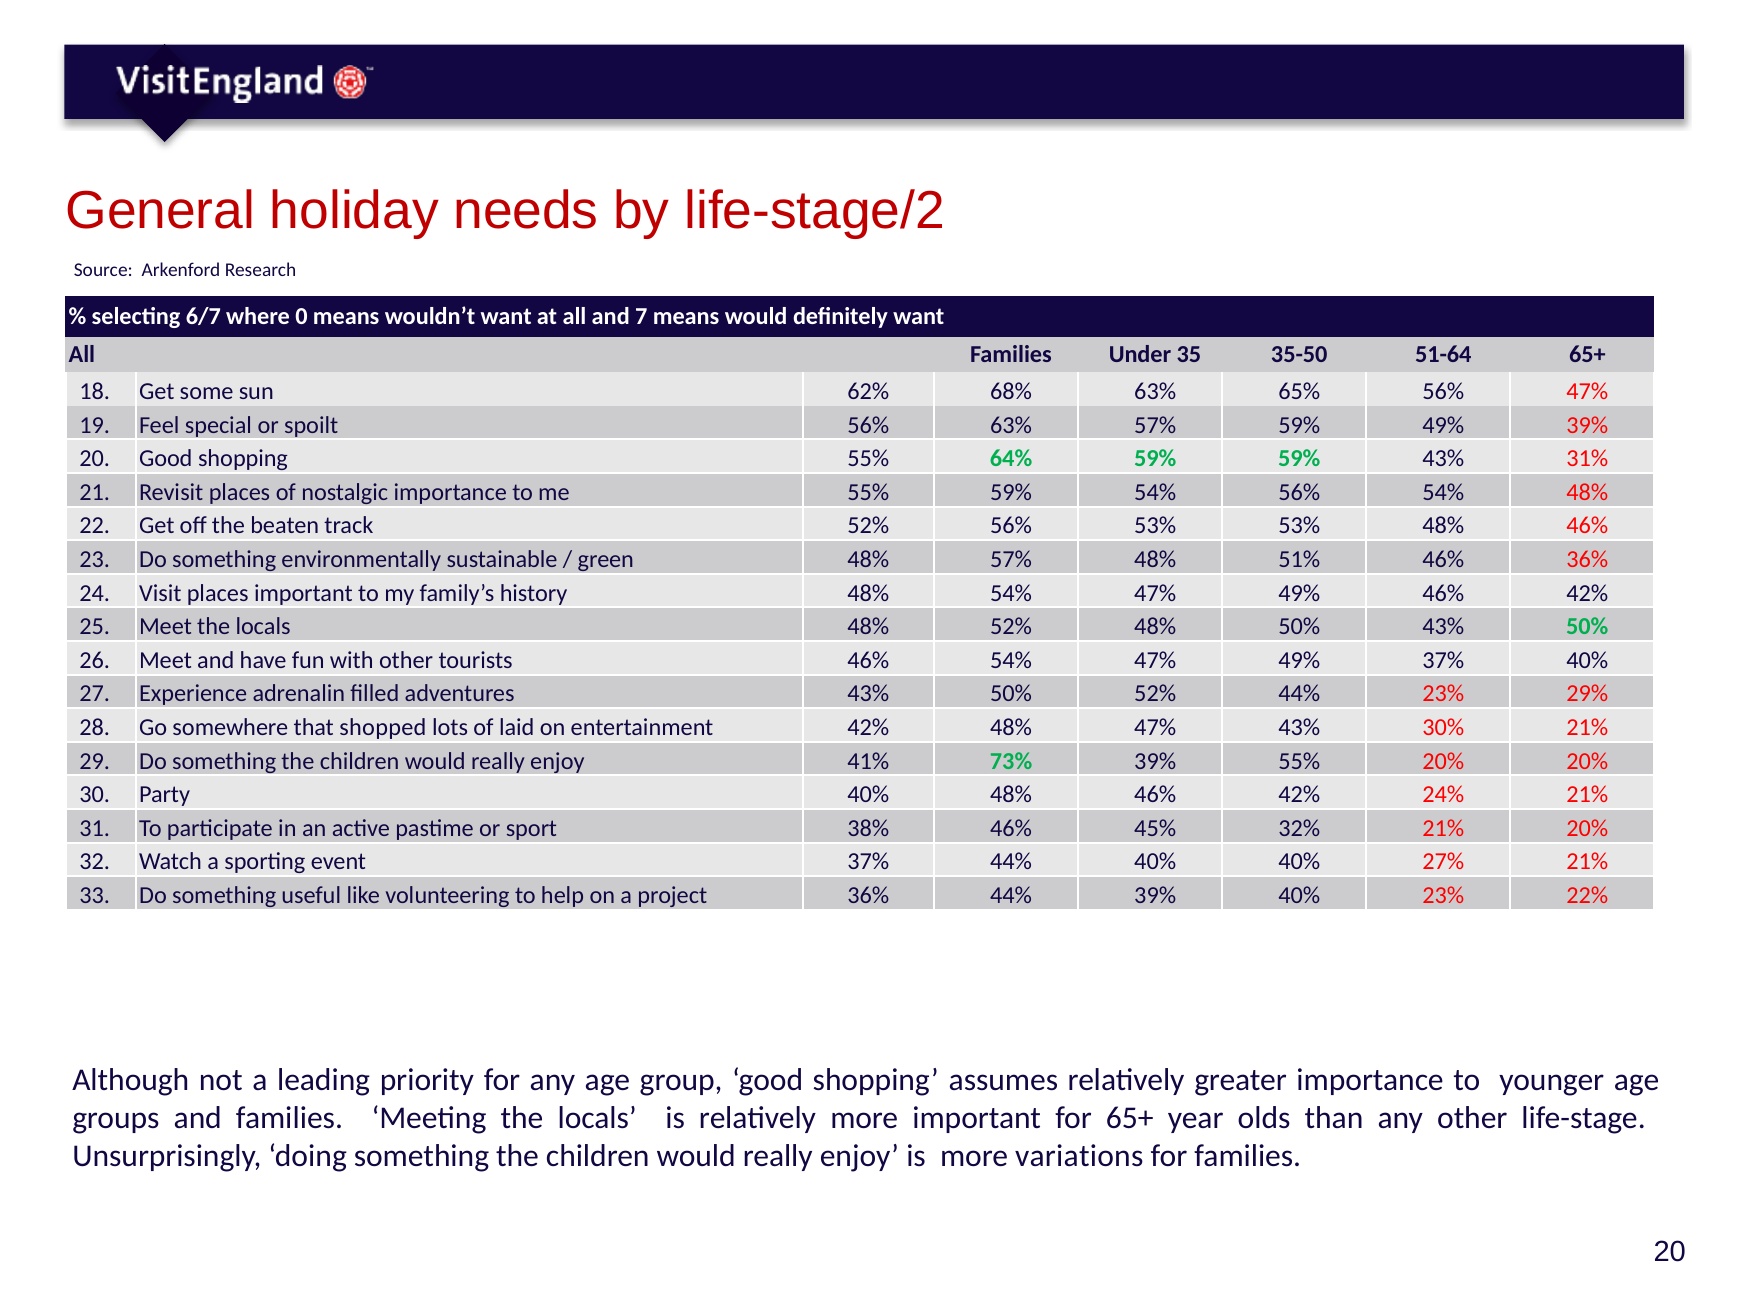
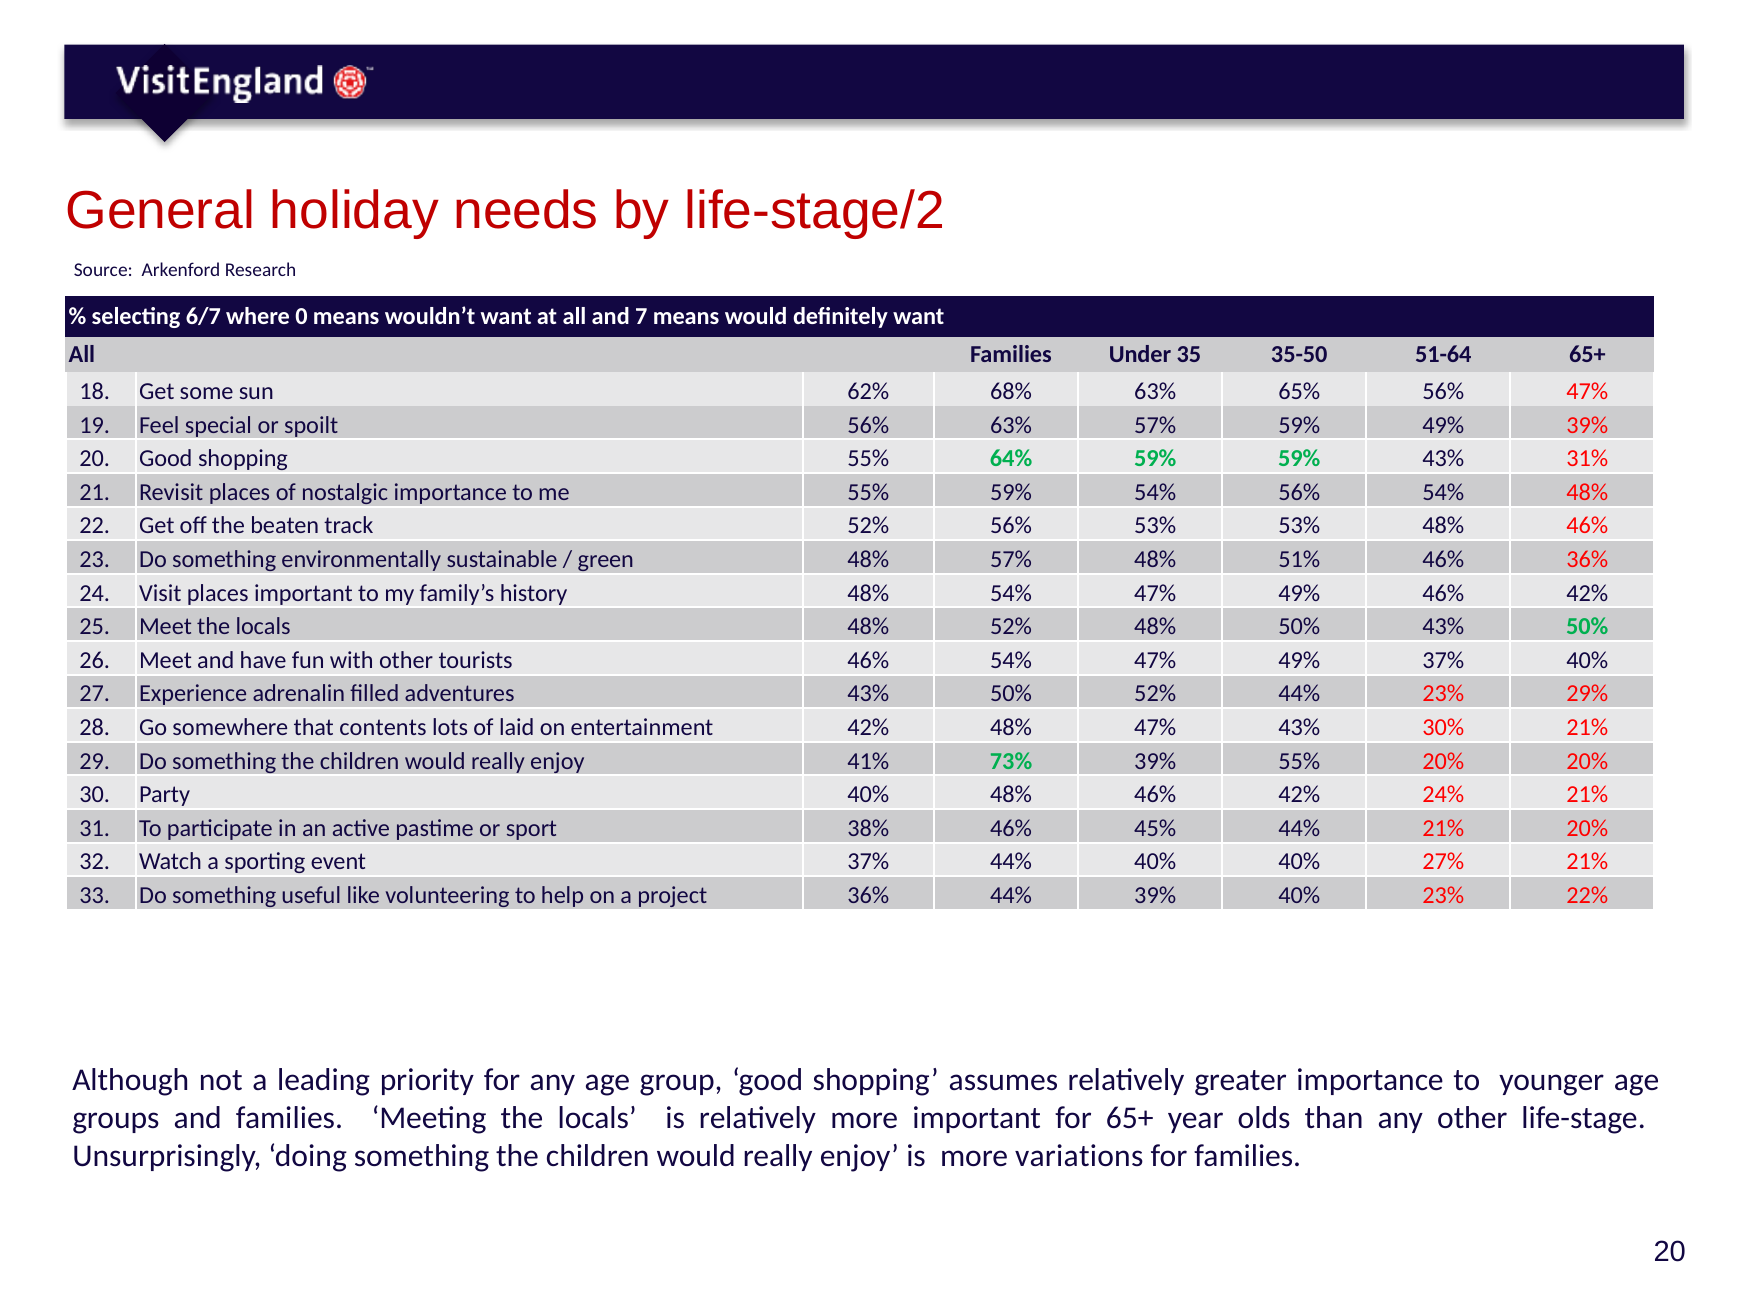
shopped: shopped -> contents
45% 32%: 32% -> 44%
